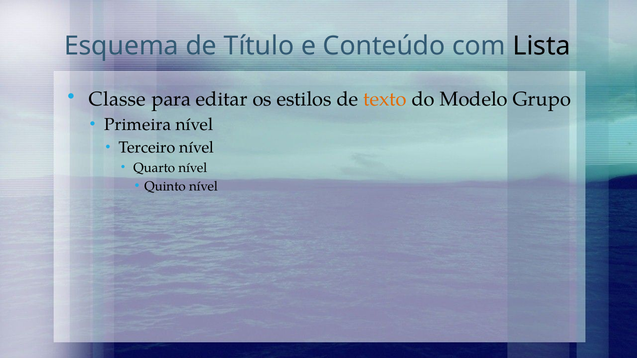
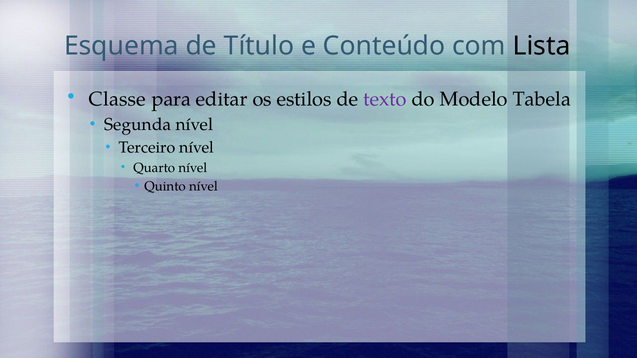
texto colour: orange -> purple
Grupo: Grupo -> Tabela
Primeira: Primeira -> Segunda
